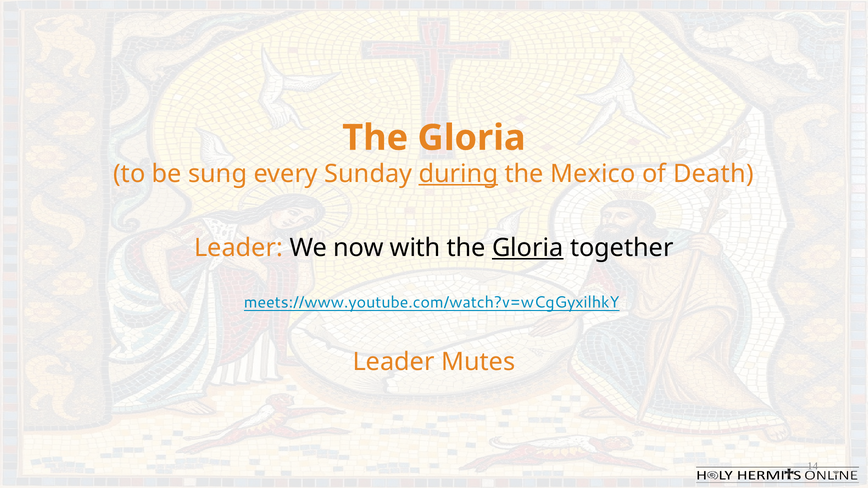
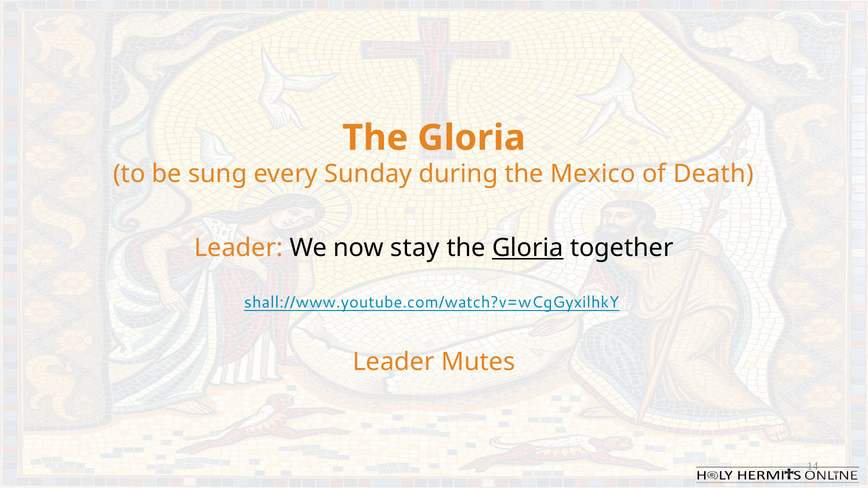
during underline: present -> none
with: with -> stay
meets://www.youtube.com/watch?v=wCgGyxilhkY: meets://www.youtube.com/watch?v=wCgGyxilhkY -> shall://www.youtube.com/watch?v=wCgGyxilhkY
